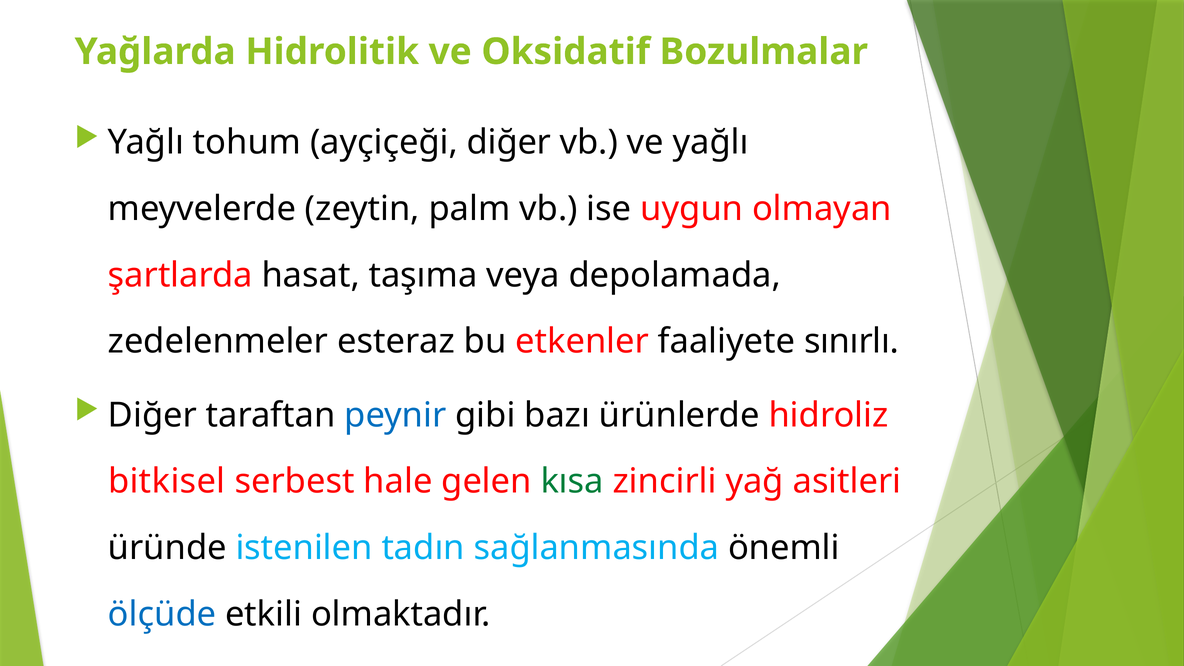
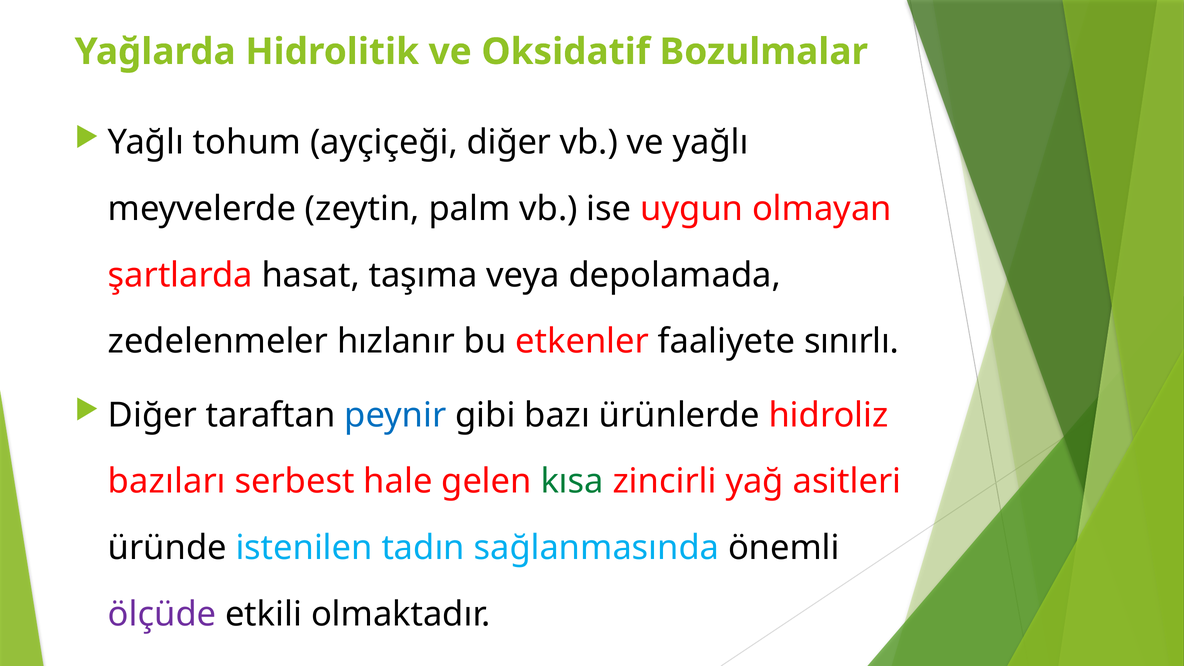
esteraz: esteraz -> hızlanır
bitkisel: bitkisel -> bazıları
ölçüde colour: blue -> purple
